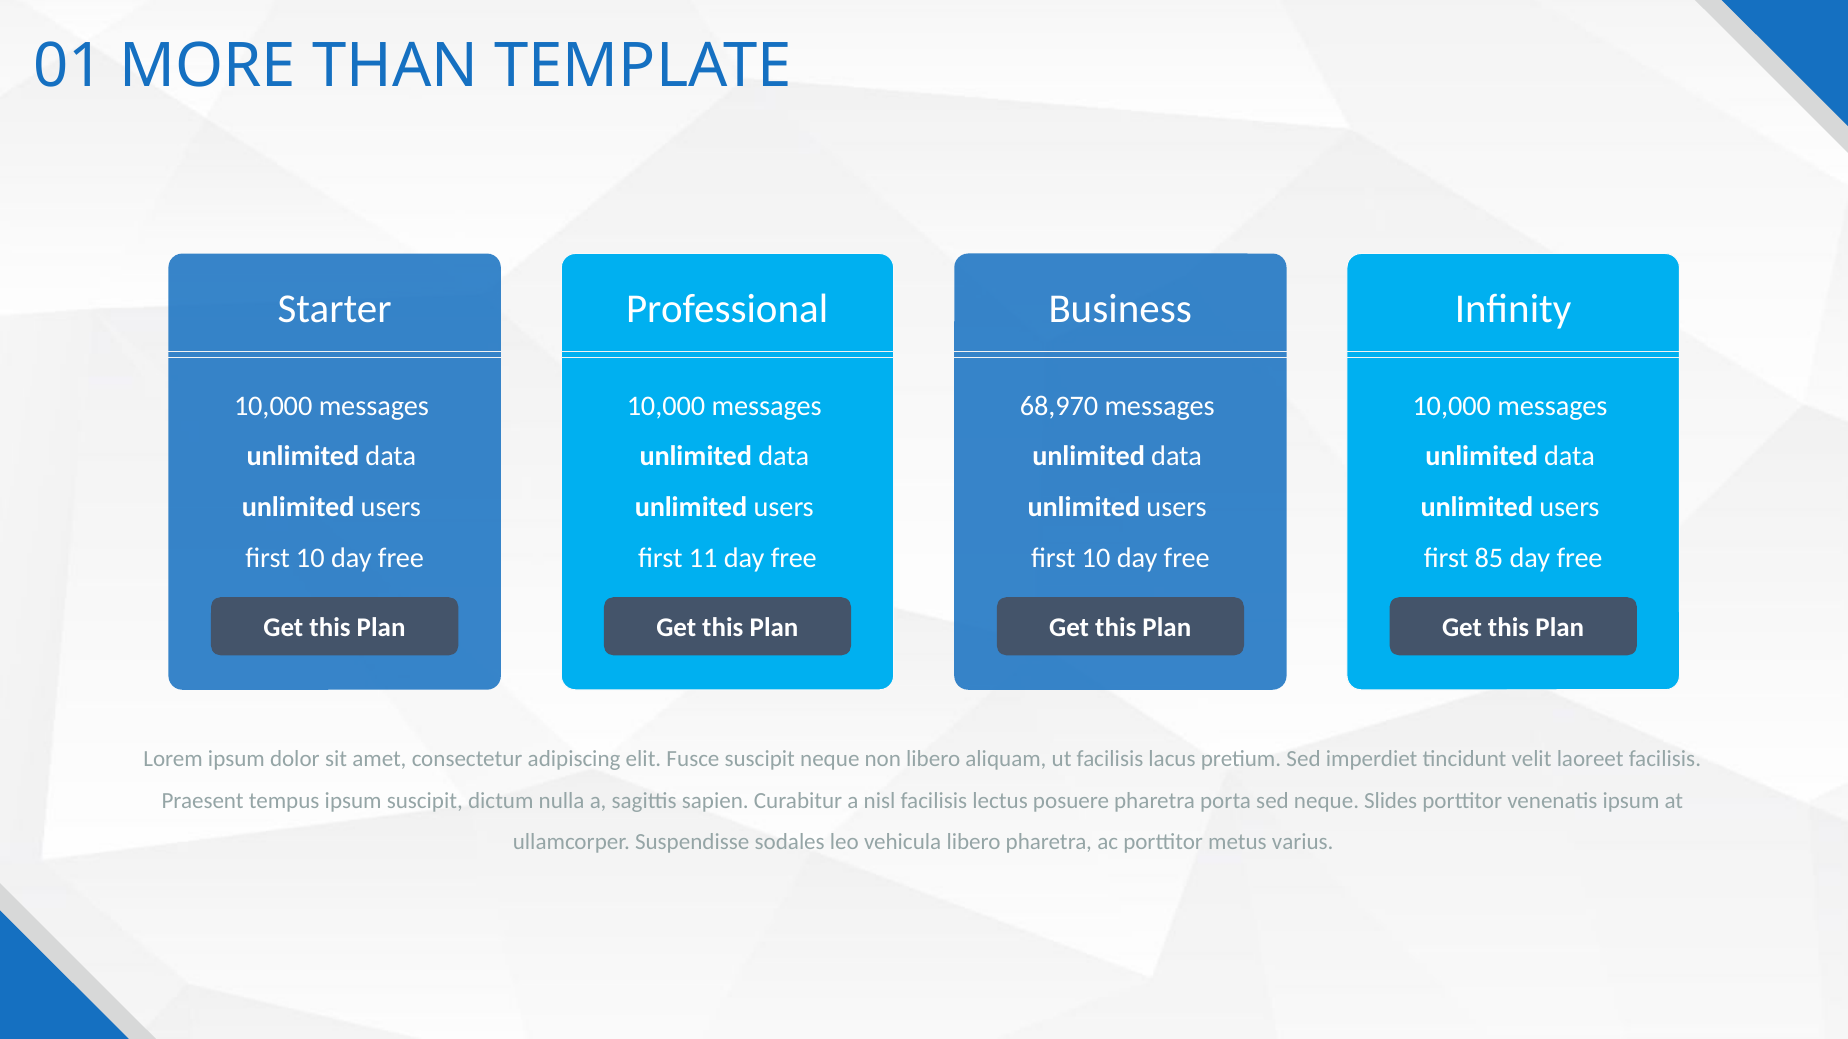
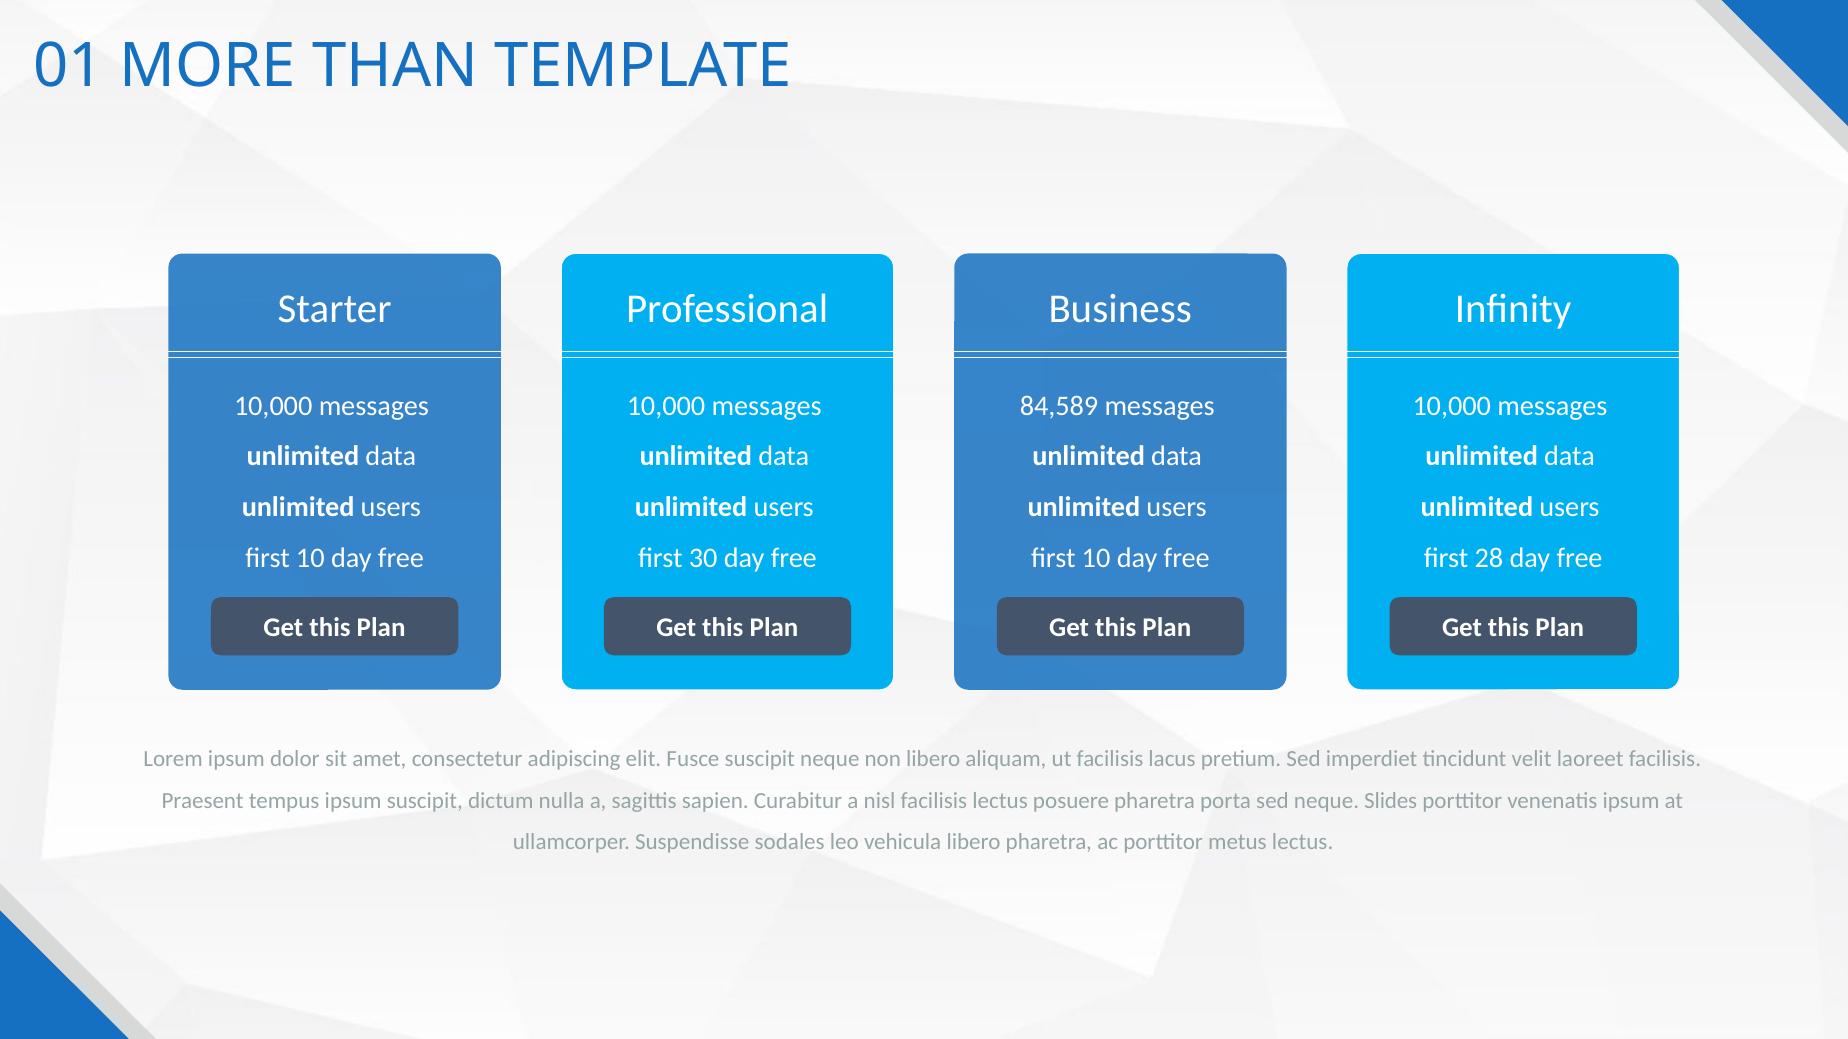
68,970: 68,970 -> 84,589
11: 11 -> 30
85: 85 -> 28
metus varius: varius -> lectus
